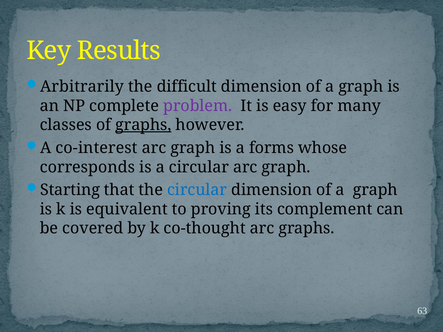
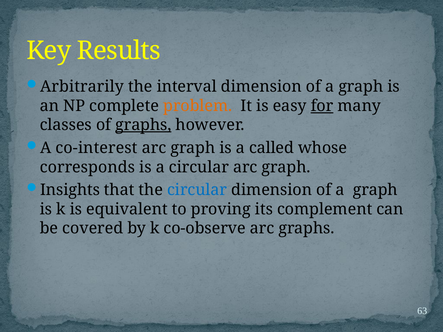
difficult: difficult -> interval
problem colour: purple -> orange
for underline: none -> present
forms: forms -> called
Starting: Starting -> Insights
co-thought: co-thought -> co-observe
